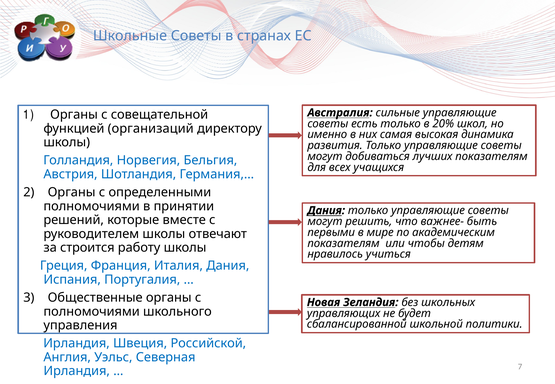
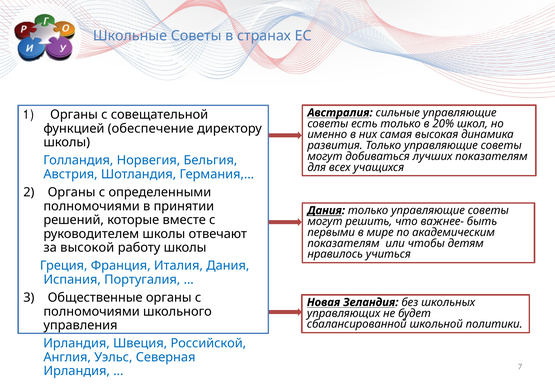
организаций: организаций -> обеспечение
строится: строится -> высокой
